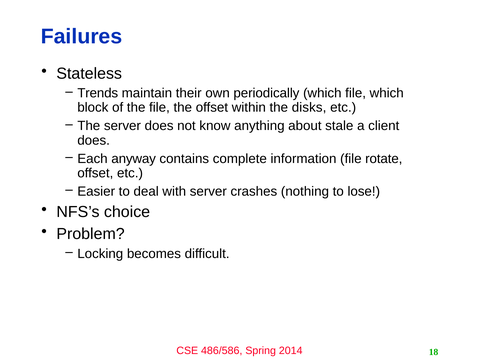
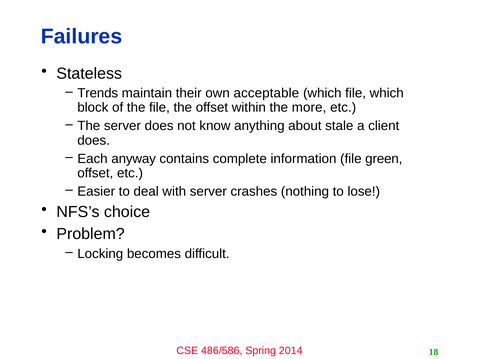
periodically: periodically -> acceptable
disks: disks -> more
rotate: rotate -> green
